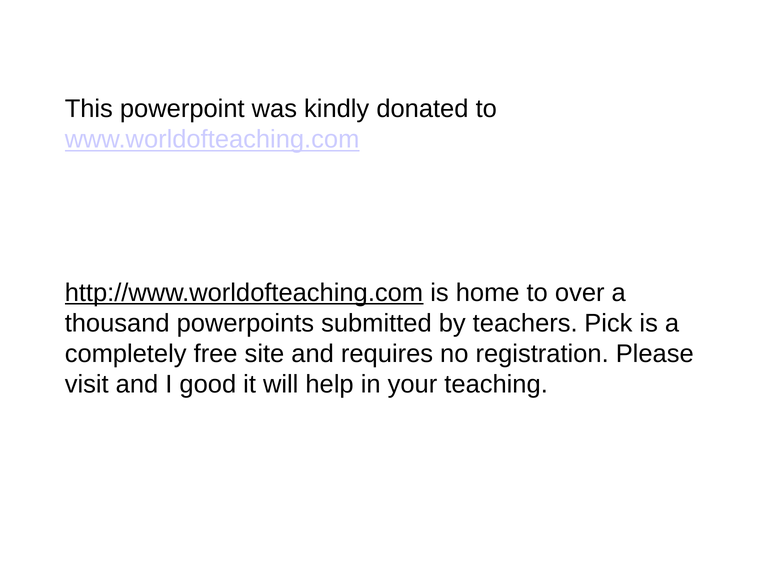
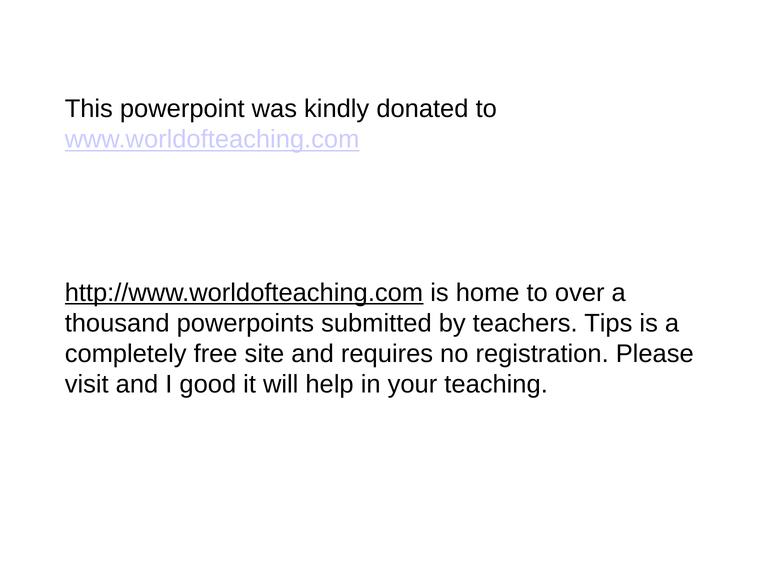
Pick: Pick -> Tips
